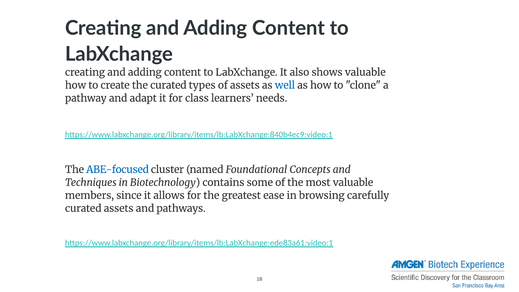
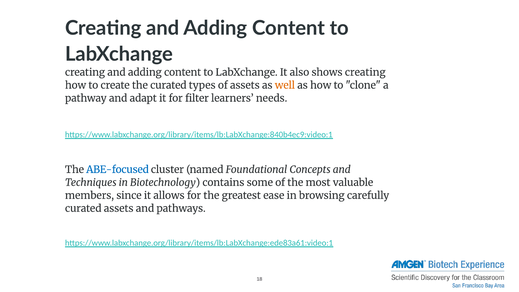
shows valuable: valuable -> creating
well colour: blue -> orange
class: class -> filter
